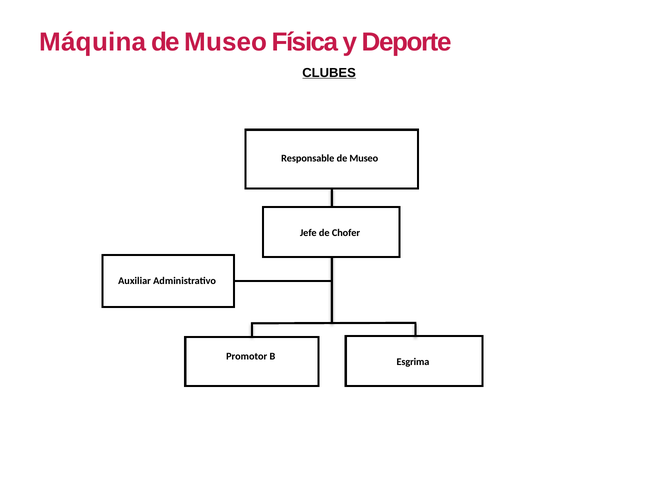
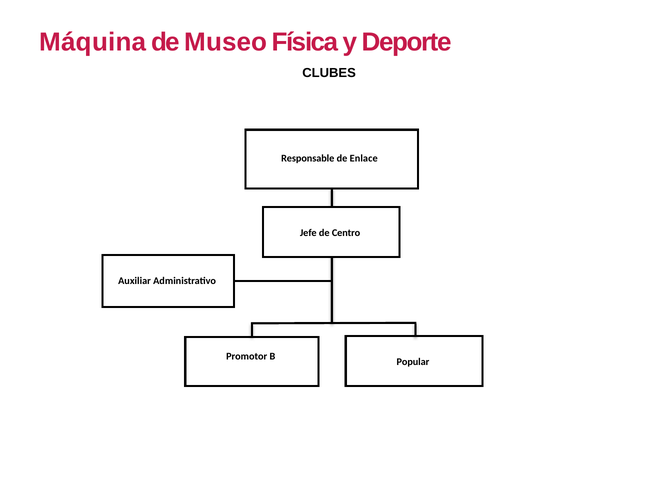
CLUBES underline: present -> none
Museo at (364, 159): Museo -> Enlace
Chofer: Chofer -> Centro
Esgrima: Esgrima -> Popular
